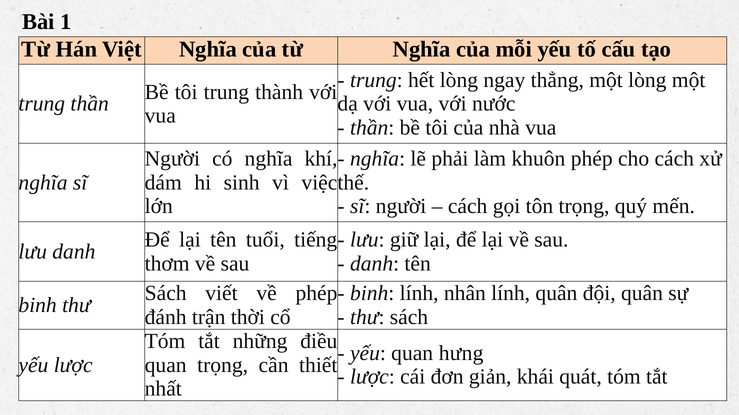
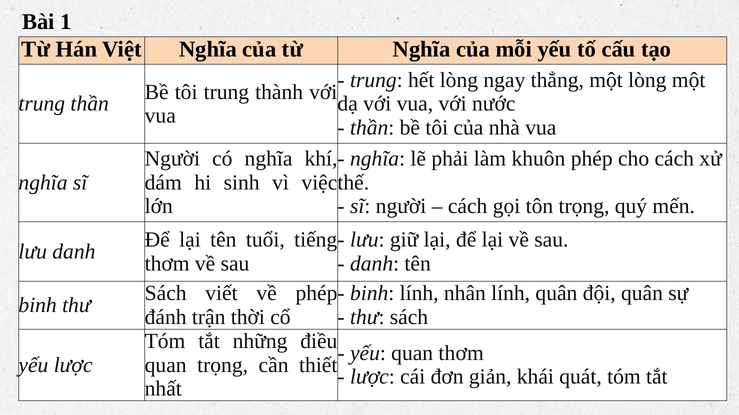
quan hưng: hưng -> thơm
